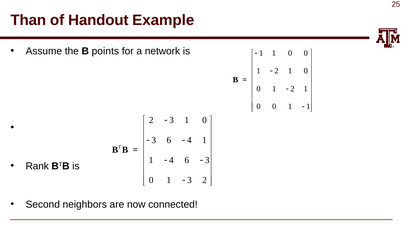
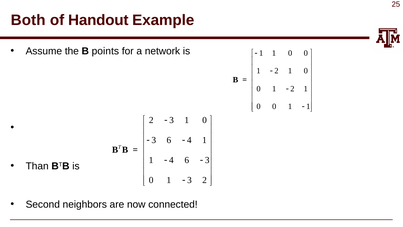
Than: Than -> Both
Rank: Rank -> Than
